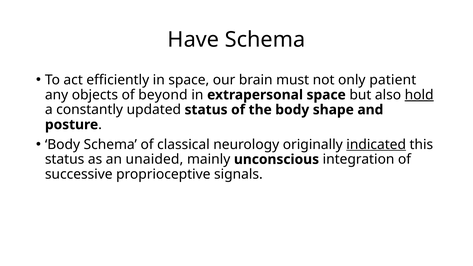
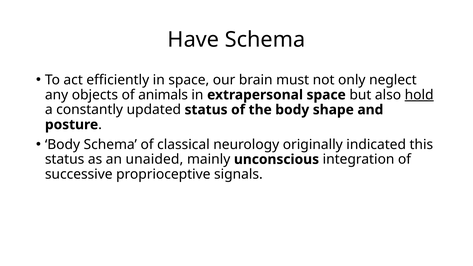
patient: patient -> neglect
beyond: beyond -> animals
indicated underline: present -> none
